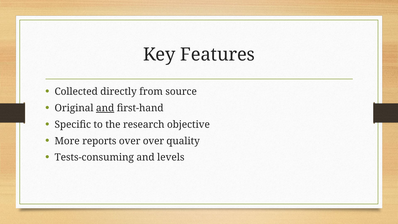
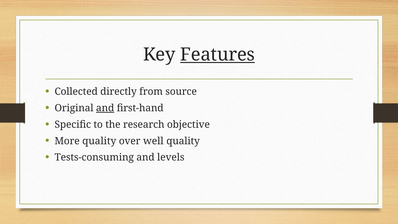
Features underline: none -> present
More reports: reports -> quality
over over: over -> well
